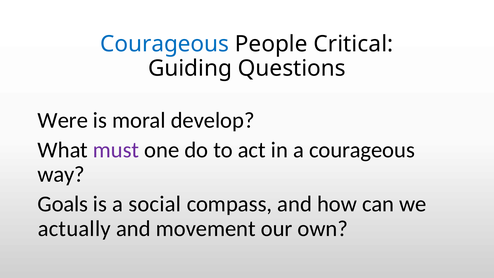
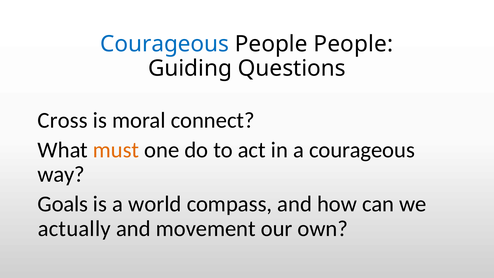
People Critical: Critical -> People
Were: Were -> Cross
develop: develop -> connect
must colour: purple -> orange
social: social -> world
